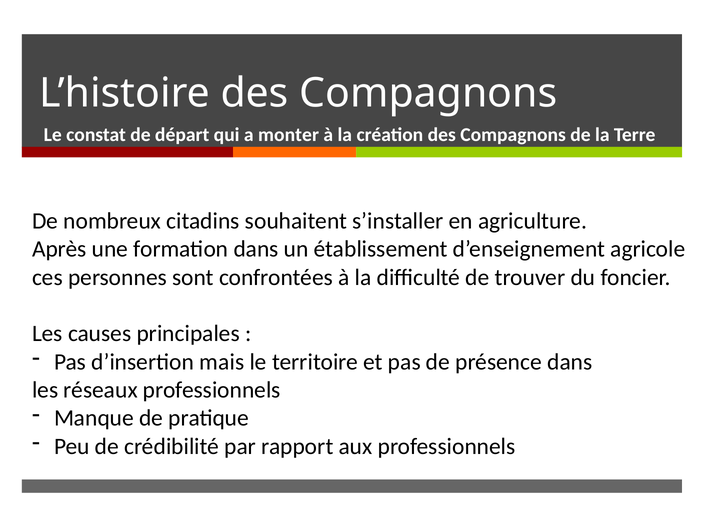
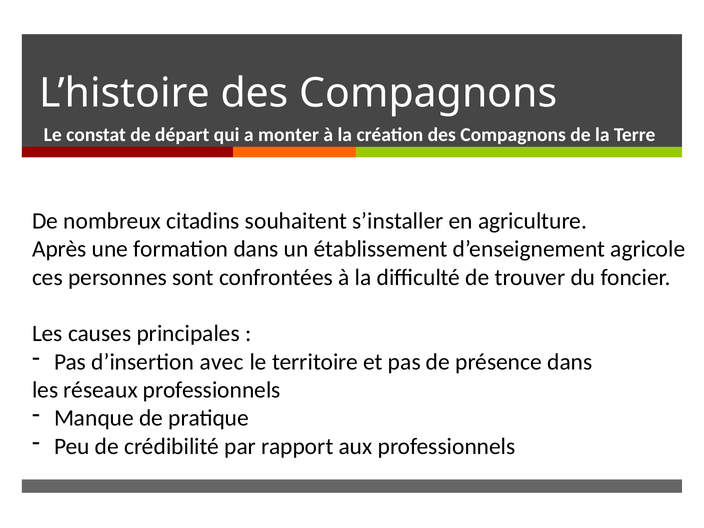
mais: mais -> avec
